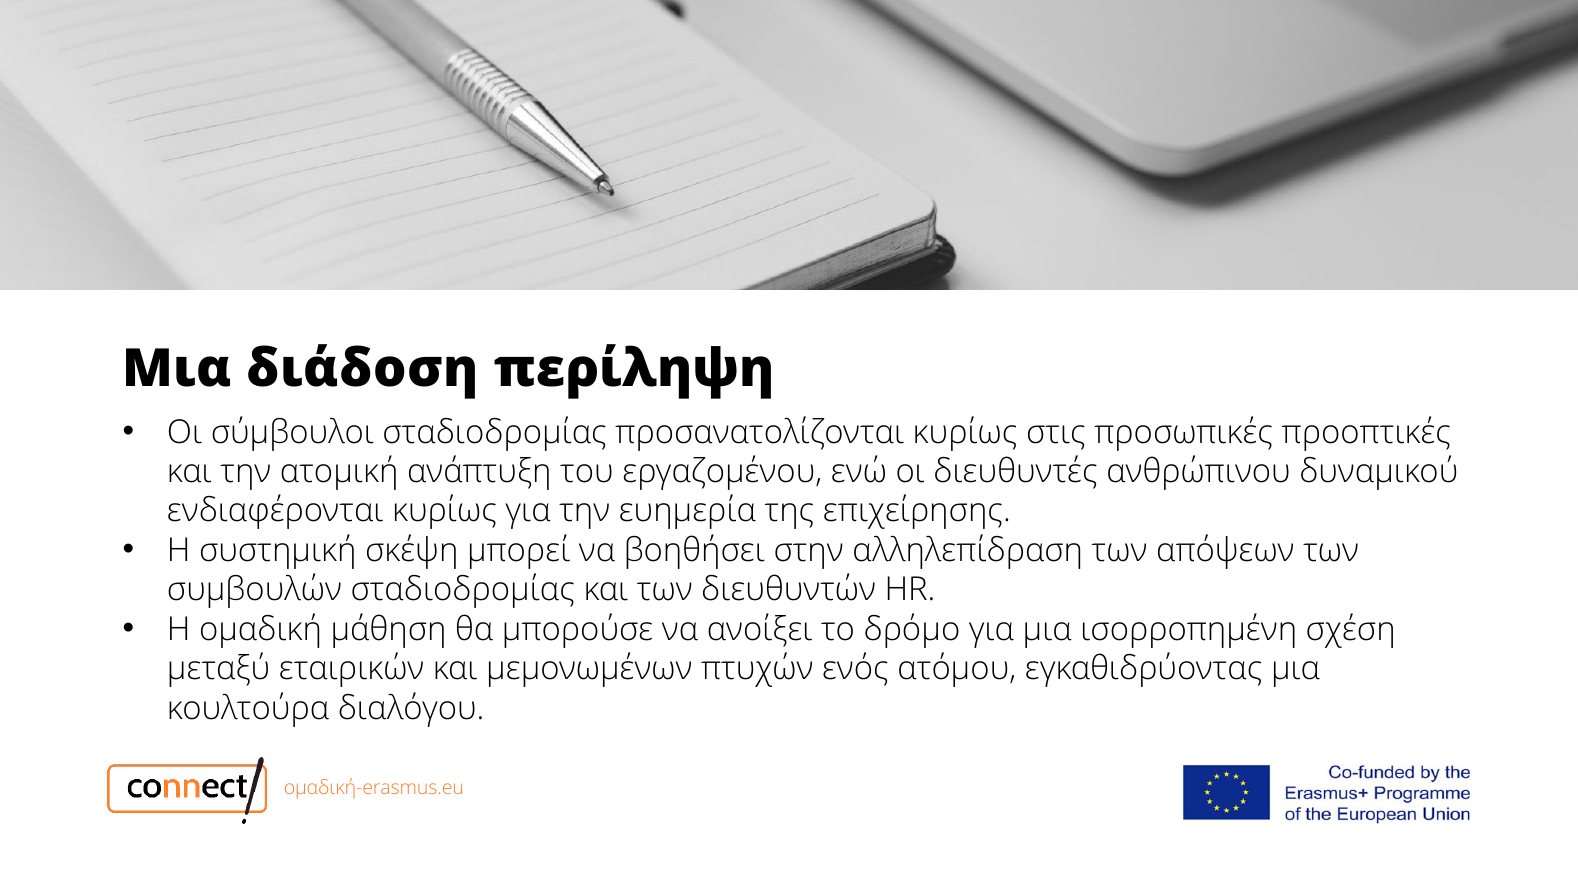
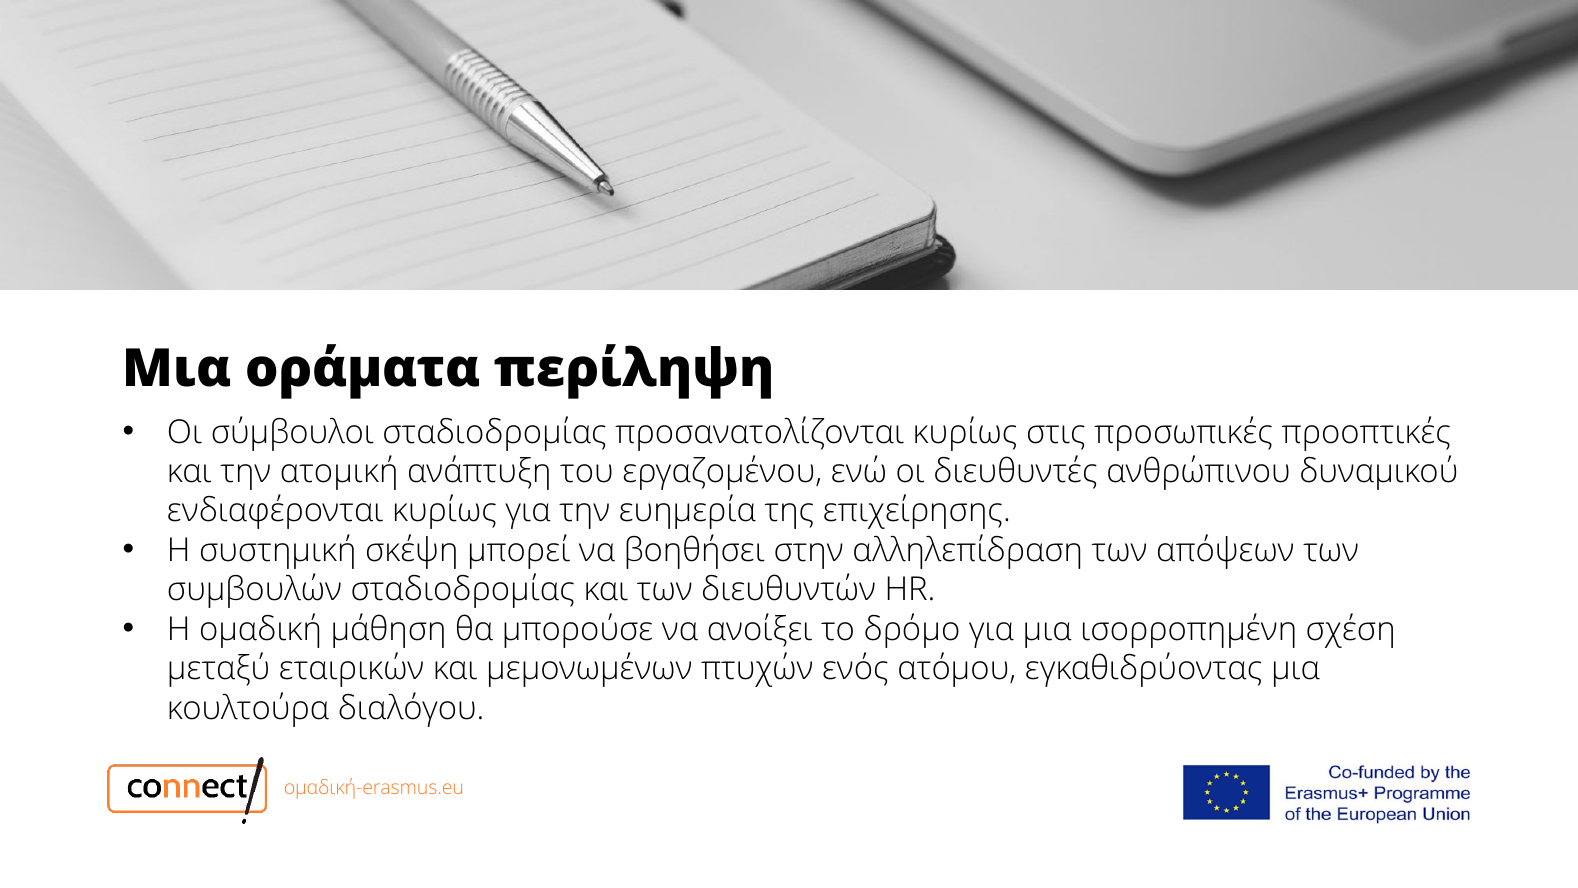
διάδοση: διάδοση -> οράματα
